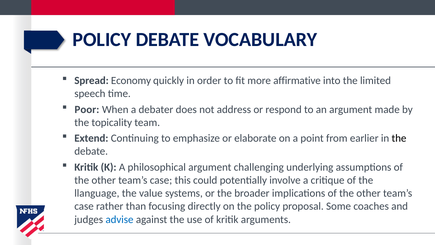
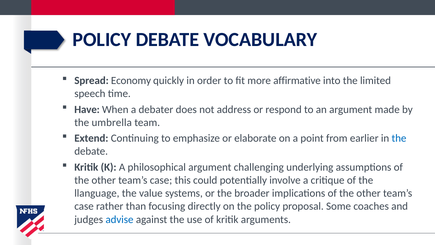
Poor: Poor -> Have
topicality: topicality -> umbrella
the at (399, 138) colour: black -> blue
